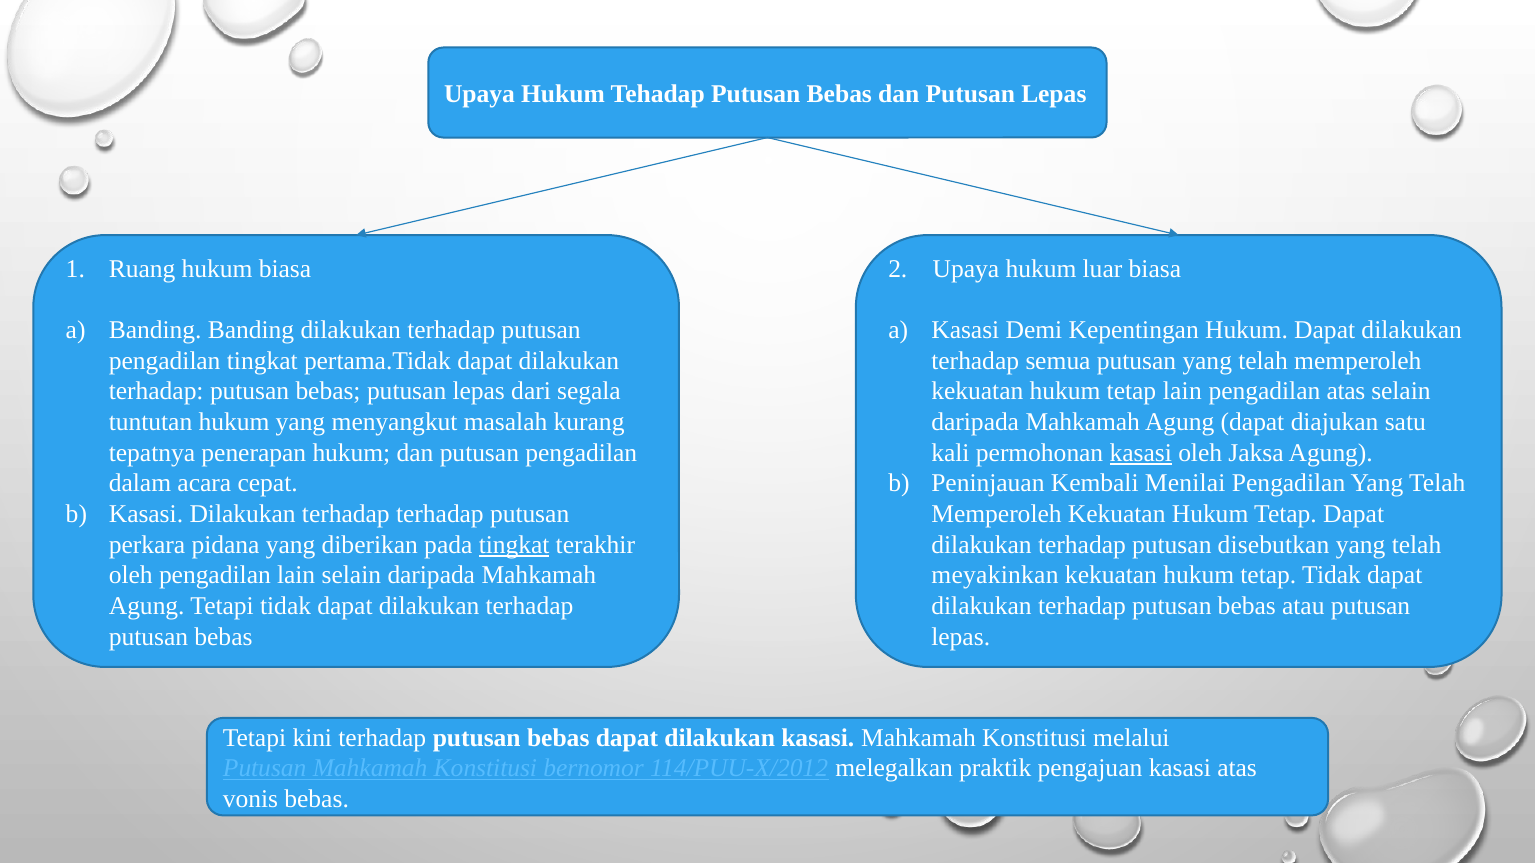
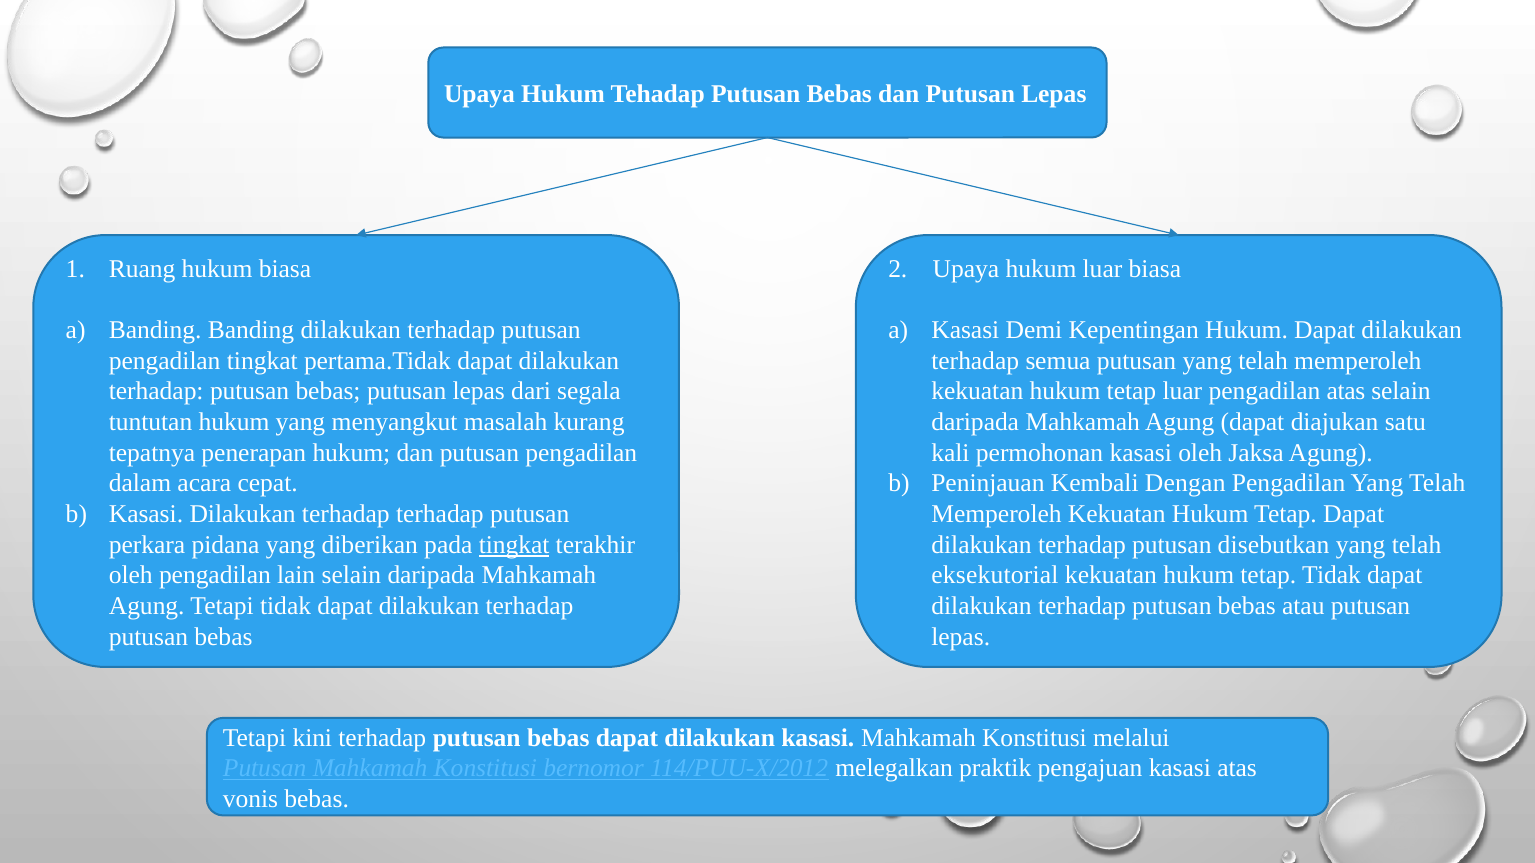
tetap lain: lain -> luar
kasasi at (1141, 453) underline: present -> none
Menilai: Menilai -> Dengan
meyakinkan: meyakinkan -> eksekutorial
